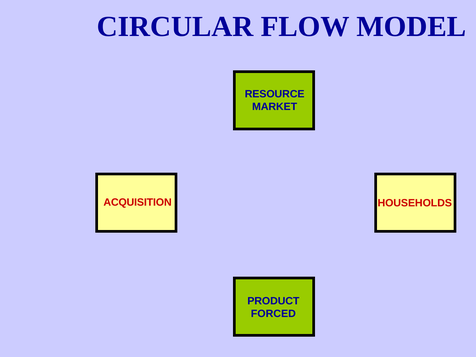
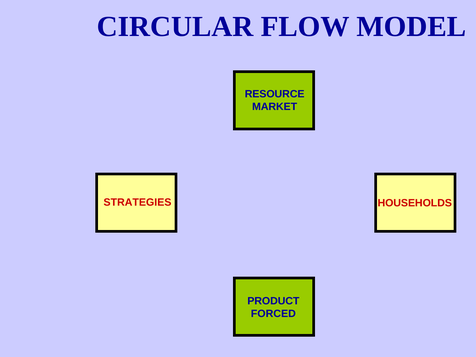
ACQUISITION: ACQUISITION -> STRATEGIES
